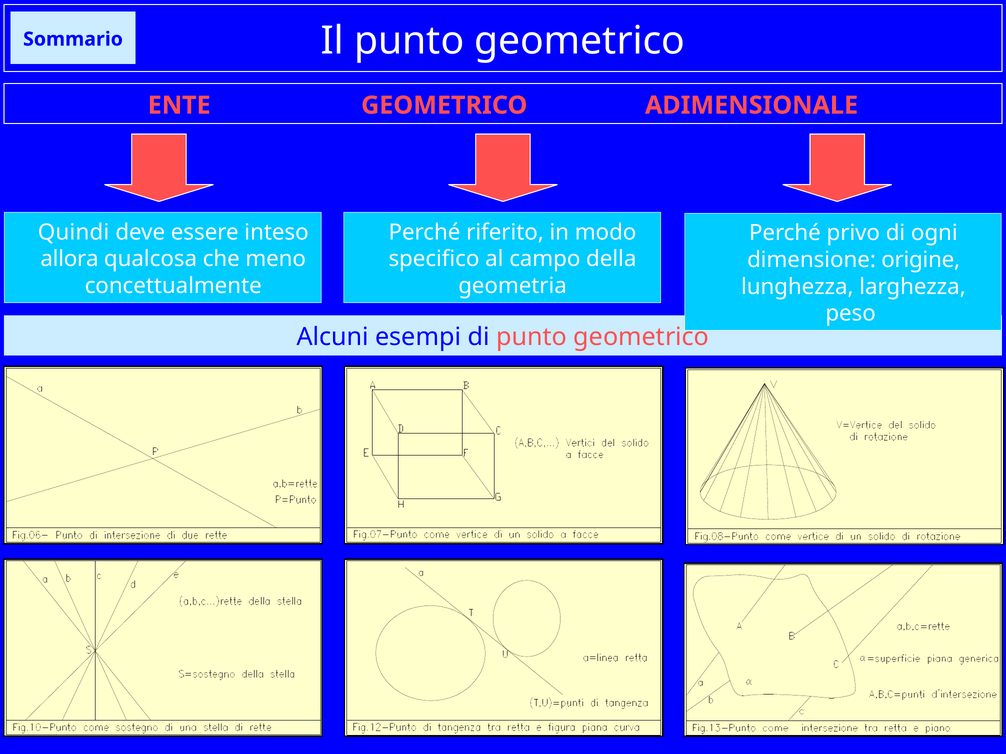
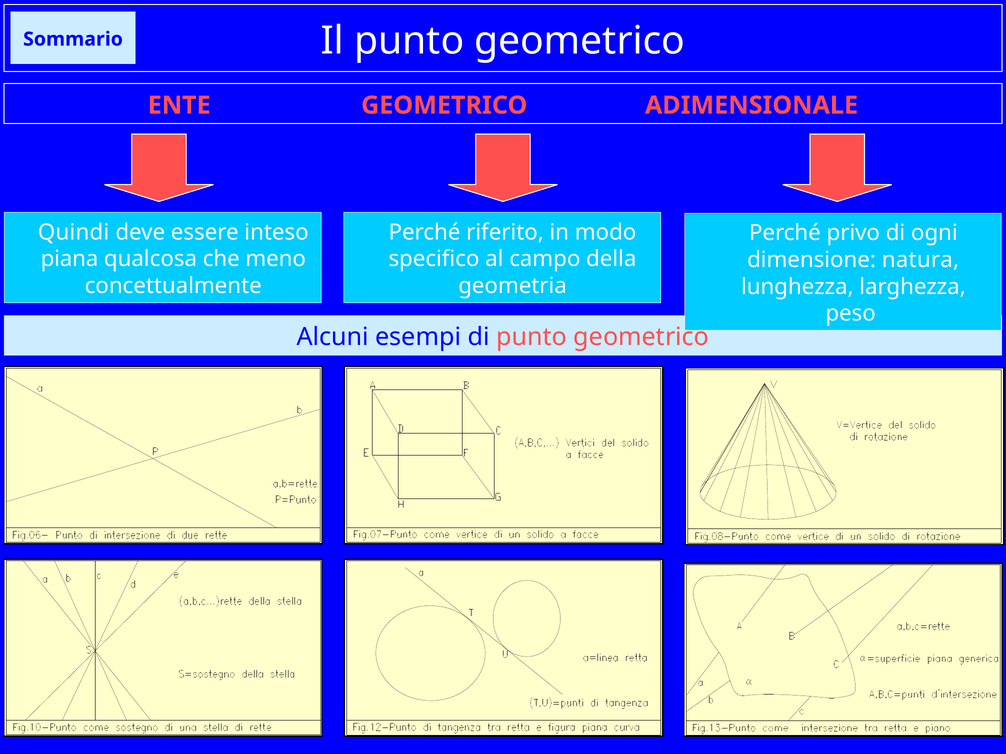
allora: allora -> piana
origine: origine -> natura
